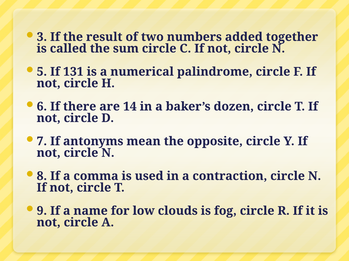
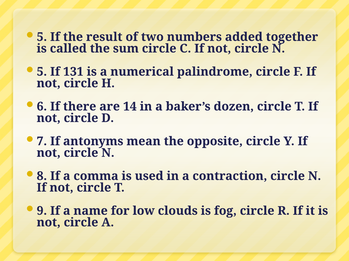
3 at (42, 37): 3 -> 5
